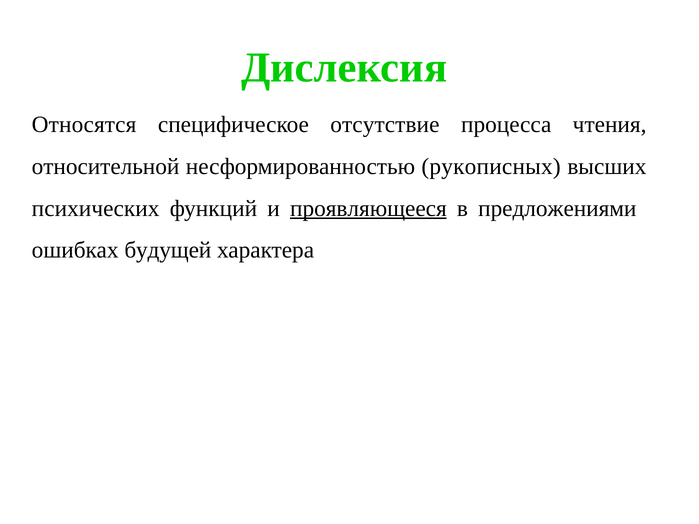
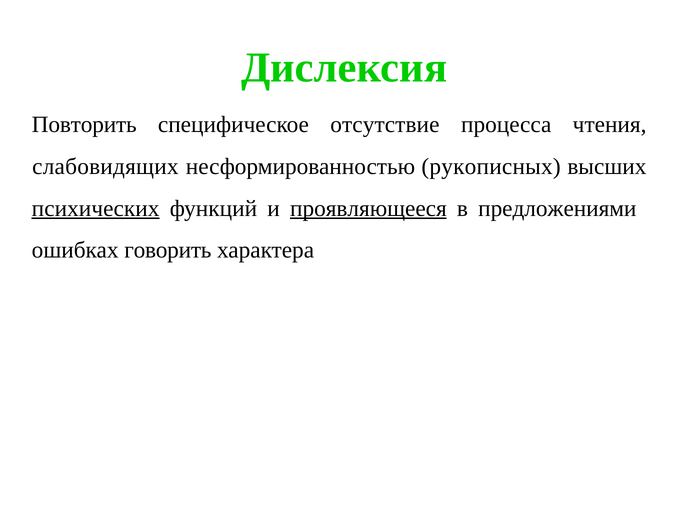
Относятся: Относятся -> Повторить
относительной: относительной -> слабовидящих
психических underline: none -> present
будущей: будущей -> говорить
